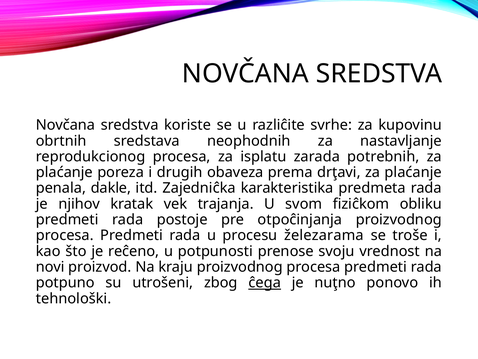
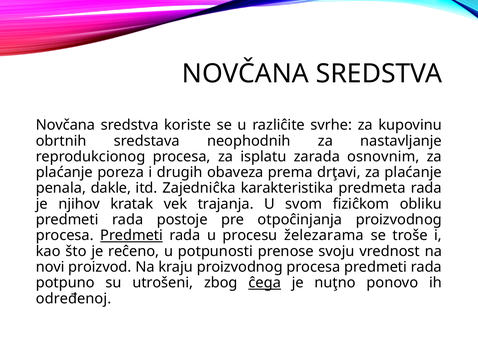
potrebnih: potrebnih -> osnovnim
Predmeti at (132, 235) underline: none -> present
tehnološki: tehnološki -> određenoj
